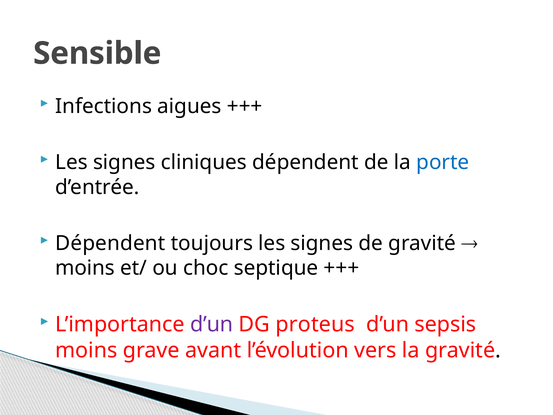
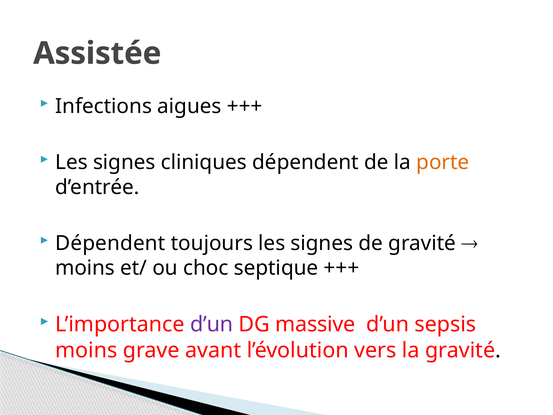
Sensible: Sensible -> Assistée
porte colour: blue -> orange
proteus: proteus -> massive
